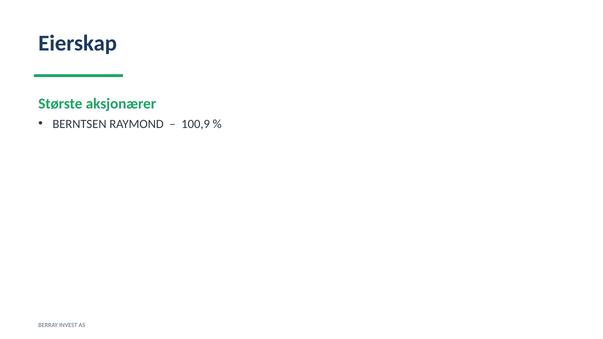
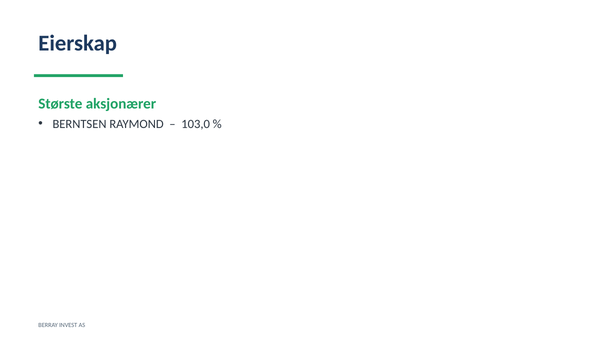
100,9: 100,9 -> 103,0
